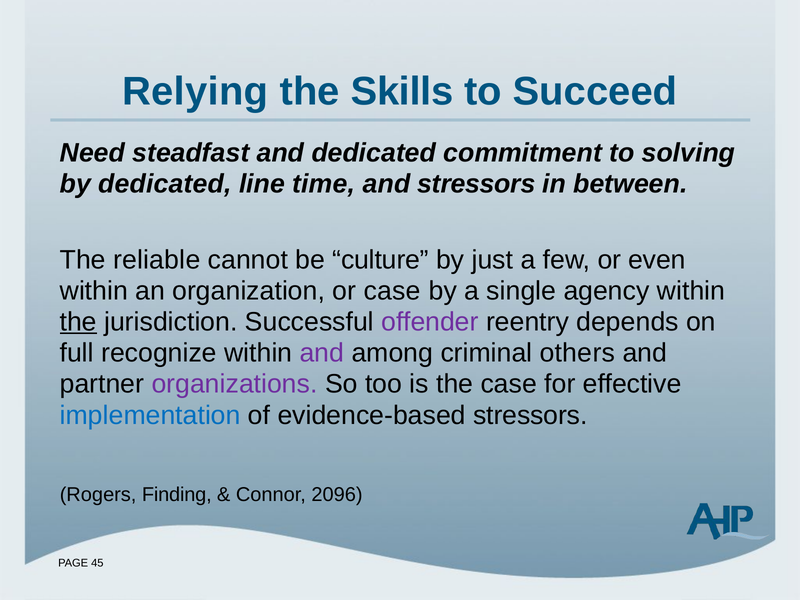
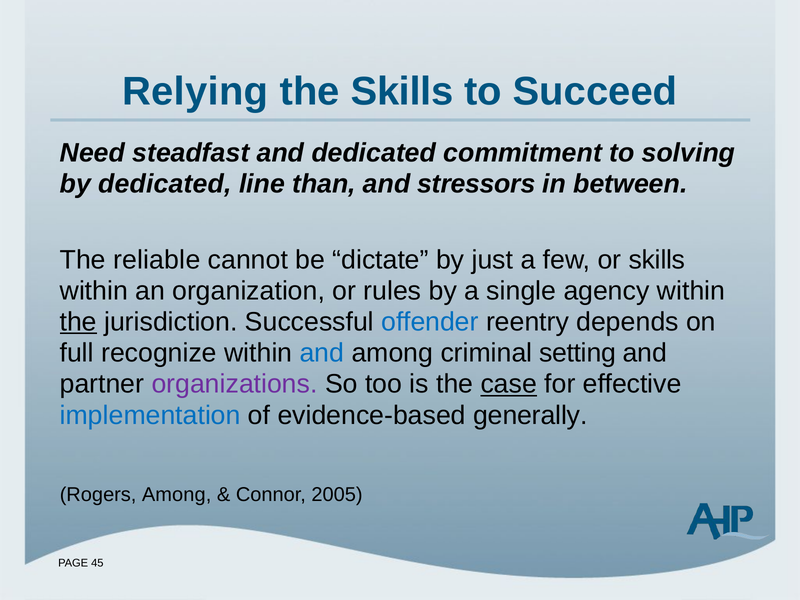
time: time -> than
culture: culture -> dictate
or even: even -> skills
or case: case -> rules
offender colour: purple -> blue
and at (322, 353) colour: purple -> blue
others: others -> setting
case at (509, 384) underline: none -> present
evidence-based stressors: stressors -> generally
Rogers Finding: Finding -> Among
2096: 2096 -> 2005
